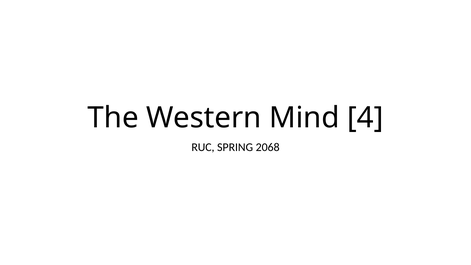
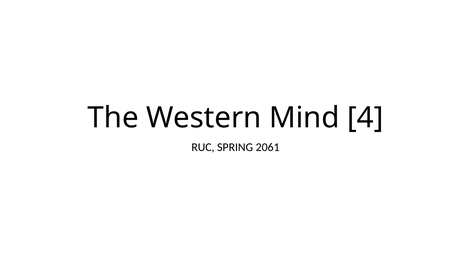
2068: 2068 -> 2061
